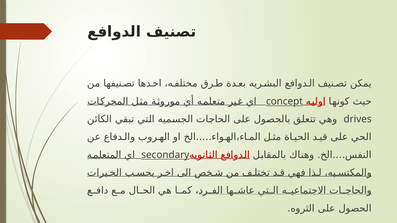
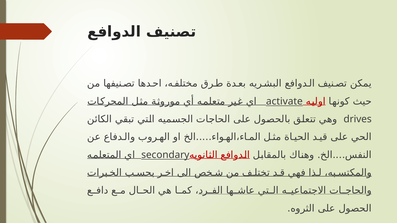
concept: concept -> activate
